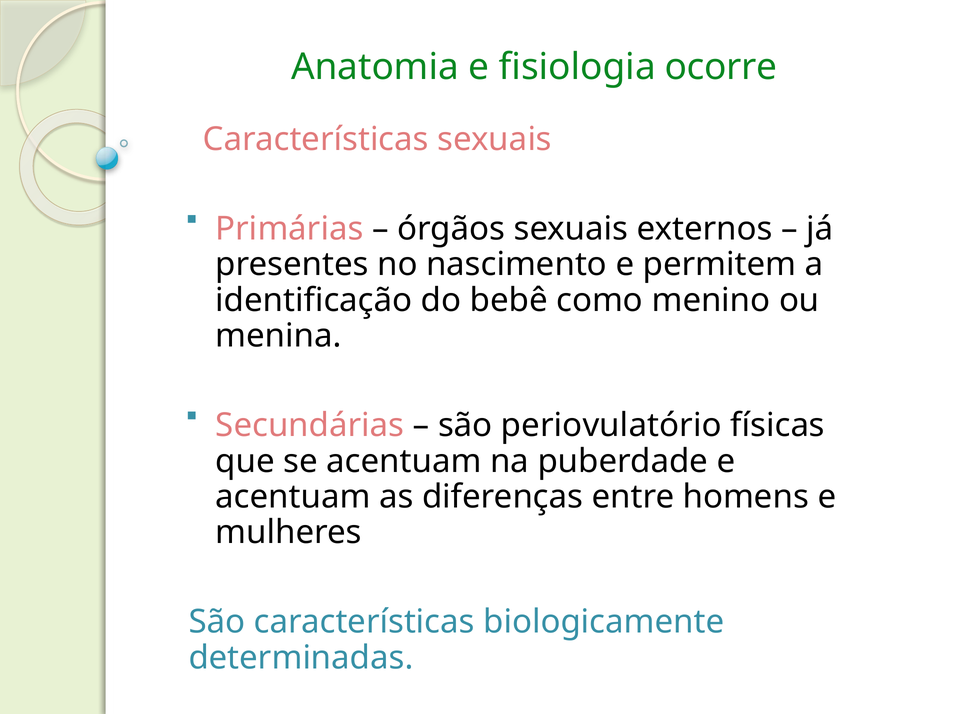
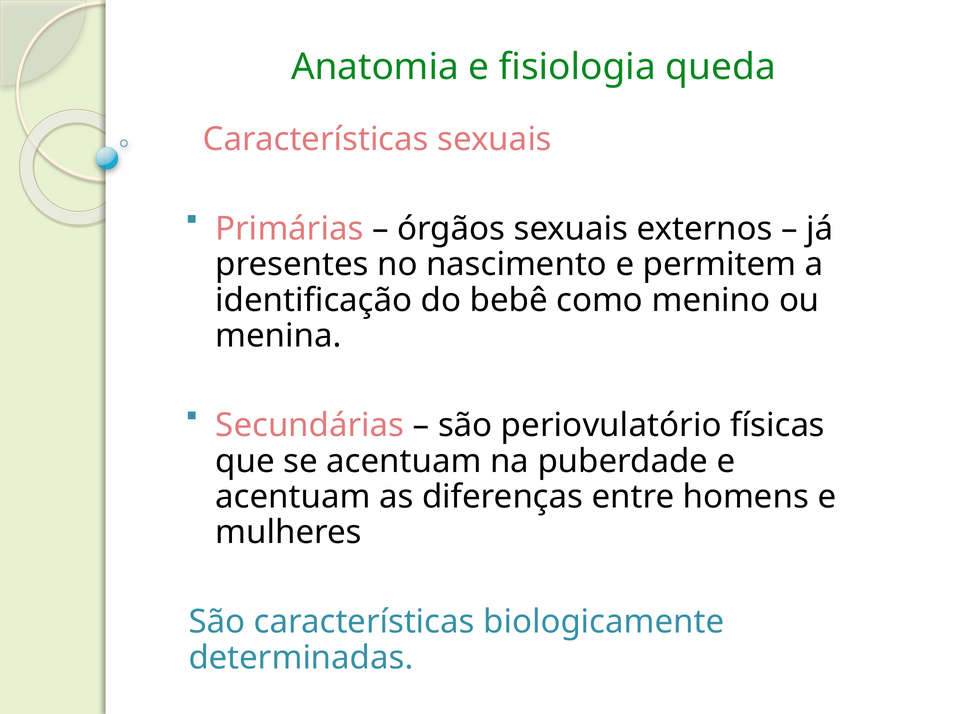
ocorre: ocorre -> queda
